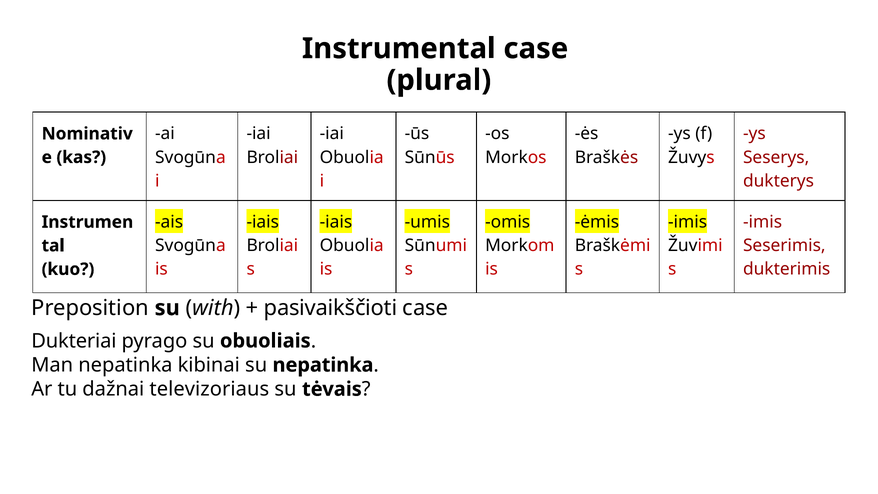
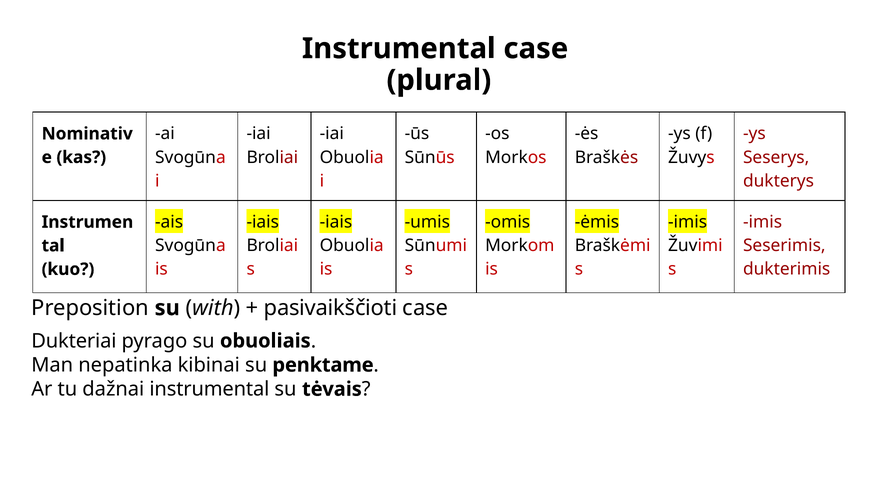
su nepatinka: nepatinka -> penktame
dažnai televizoriaus: televizoriaus -> instrumental
